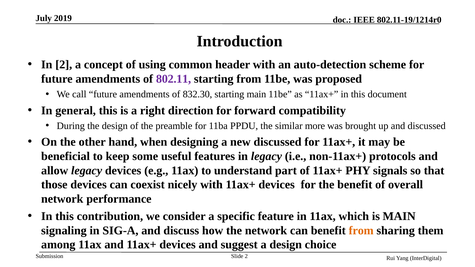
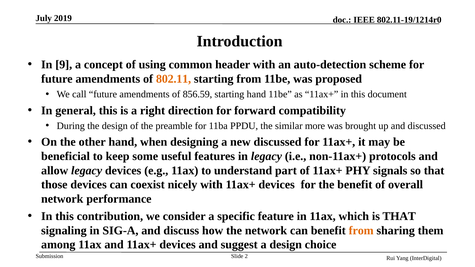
In 2: 2 -> 9
802.11 colour: purple -> orange
832.30: 832.30 -> 856.59
starting main: main -> hand
is MAIN: MAIN -> THAT
